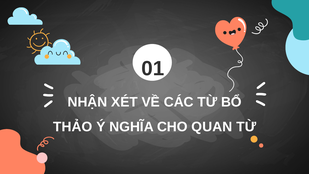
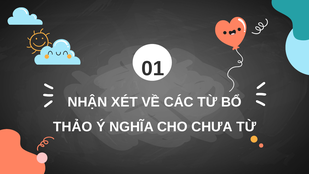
QUAN: QUAN -> CHƯA
